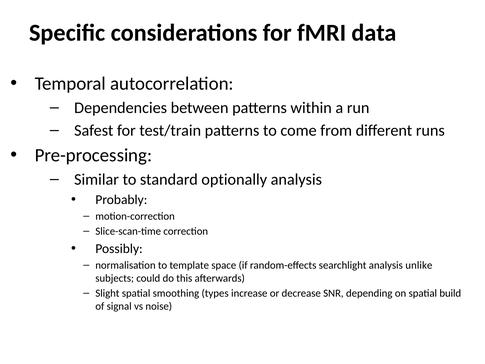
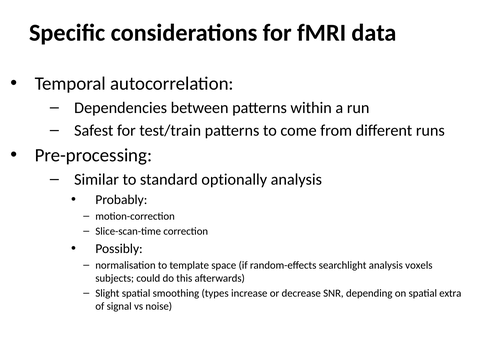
unlike: unlike -> voxels
build: build -> extra
